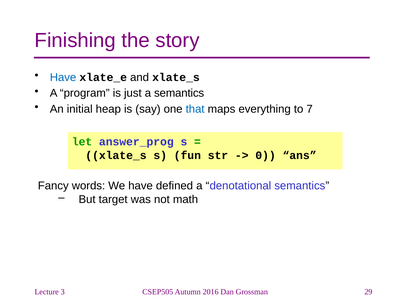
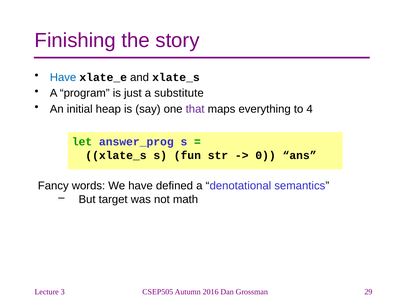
a semantics: semantics -> substitute
that colour: blue -> purple
7: 7 -> 4
